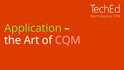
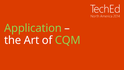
CQM colour: pink -> light green
